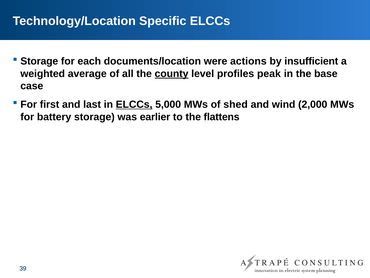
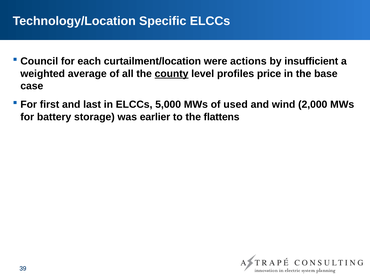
Storage at (39, 61): Storage -> Council
documents/location: documents/location -> curtailment/location
peak: peak -> price
ELCCs at (134, 104) underline: present -> none
shed: shed -> used
